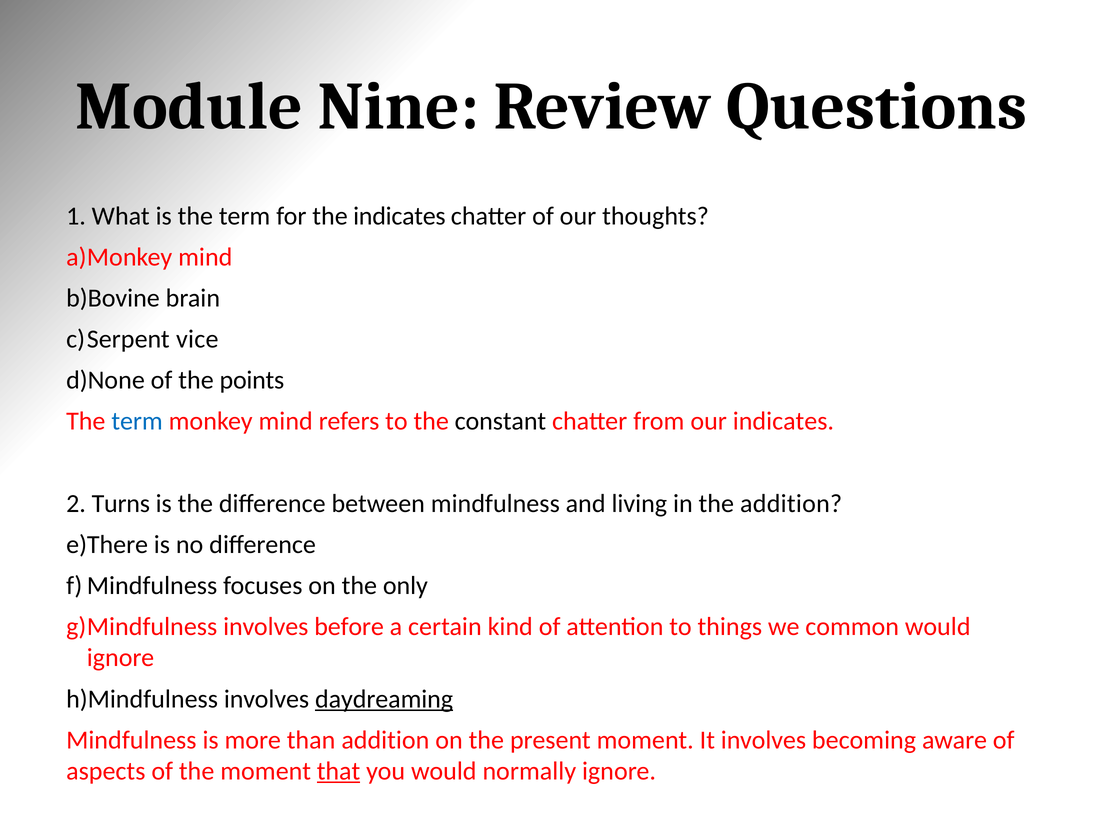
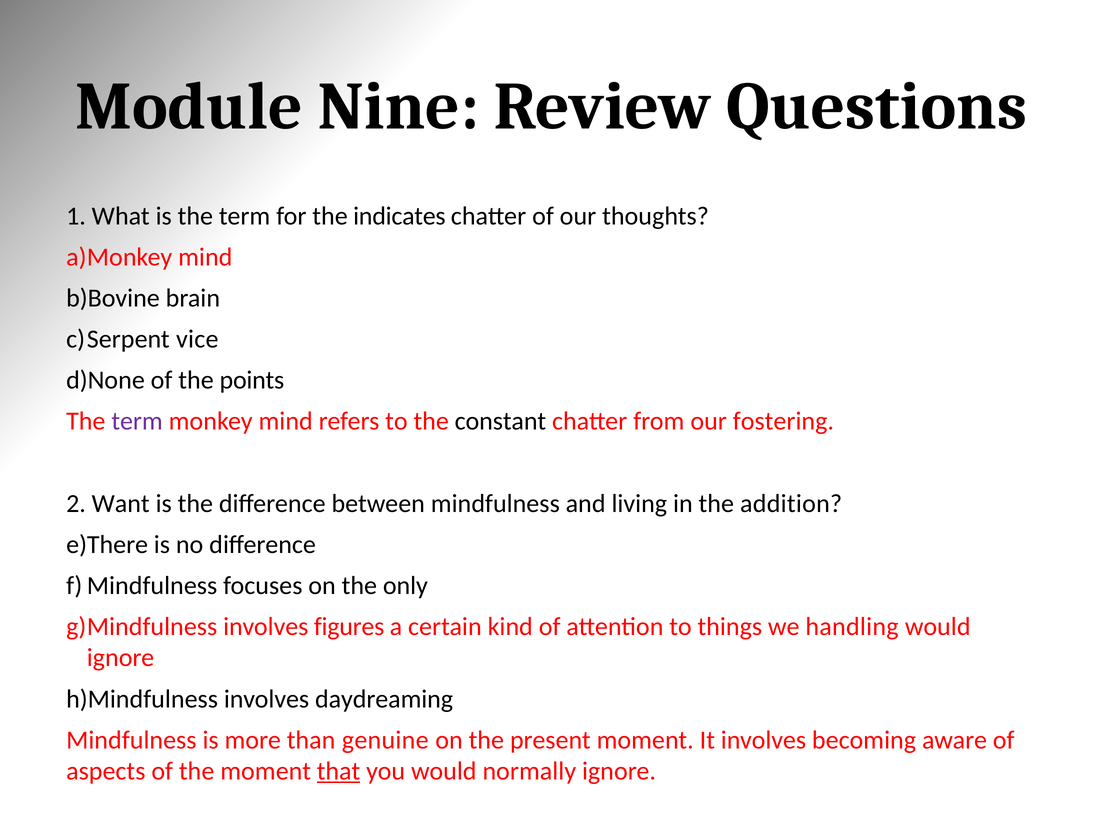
term at (137, 421) colour: blue -> purple
our indicates: indicates -> fostering
Turns: Turns -> Want
before: before -> figures
common: common -> handling
daydreaming underline: present -> none
than addition: addition -> genuine
